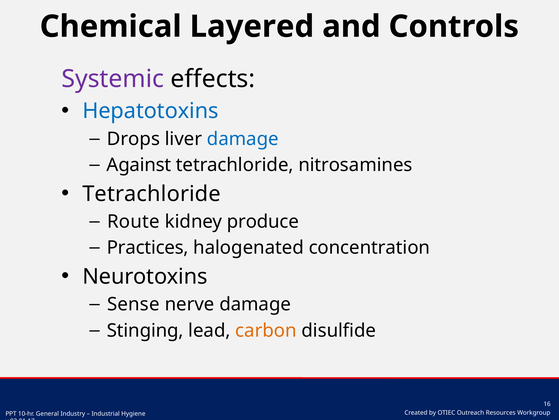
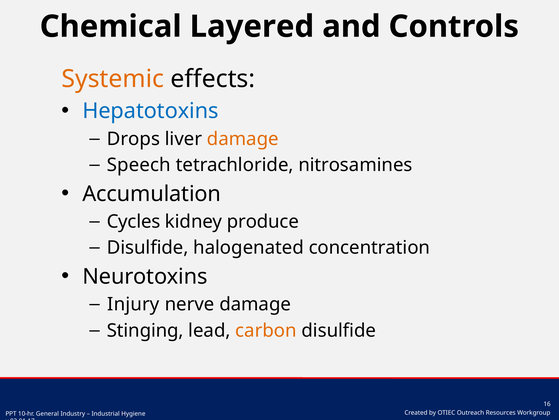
Systemic colour: purple -> orange
damage at (243, 139) colour: blue -> orange
Against: Against -> Speech
Tetrachloride at (152, 194): Tetrachloride -> Accumulation
Route: Route -> Cycles
Practices at (148, 247): Practices -> Disulfide
Sense: Sense -> Injury
